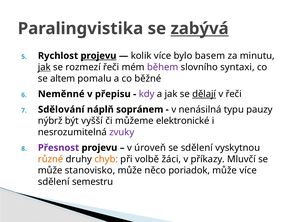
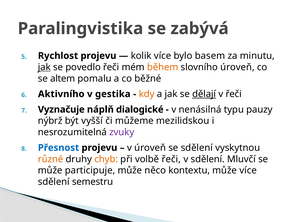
zabývá underline: present -> none
projevu at (98, 56) underline: present -> none
rozmezí: rozmezí -> povedlo
během colour: purple -> orange
slovního syntaxi: syntaxi -> úroveň
Neměnné: Neměnné -> Aktivního
přepisu: přepisu -> gestika
kdy colour: purple -> orange
Sdělování: Sdělování -> Vyznačuje
sopránem: sopránem -> dialogické
elektronické: elektronické -> mezilidskou
Přesnost colour: purple -> blue
volbě žáci: žáci -> řeči
v příkazy: příkazy -> sdělení
stanovisko: stanovisko -> participuje
poriadok: poriadok -> kontextu
